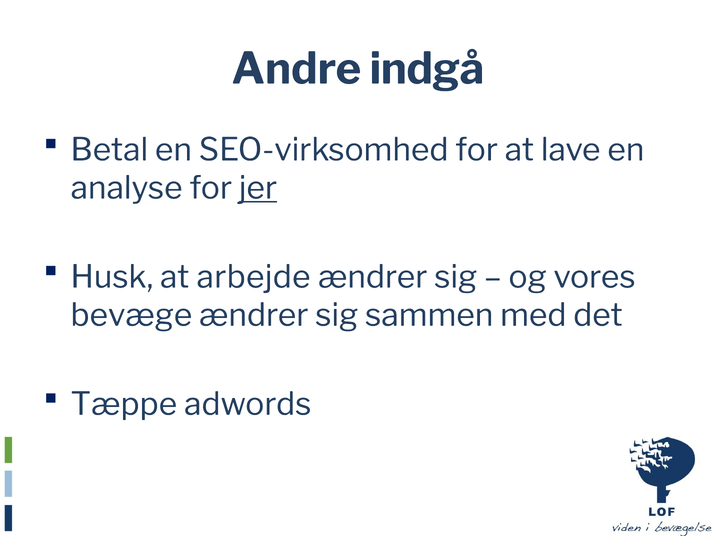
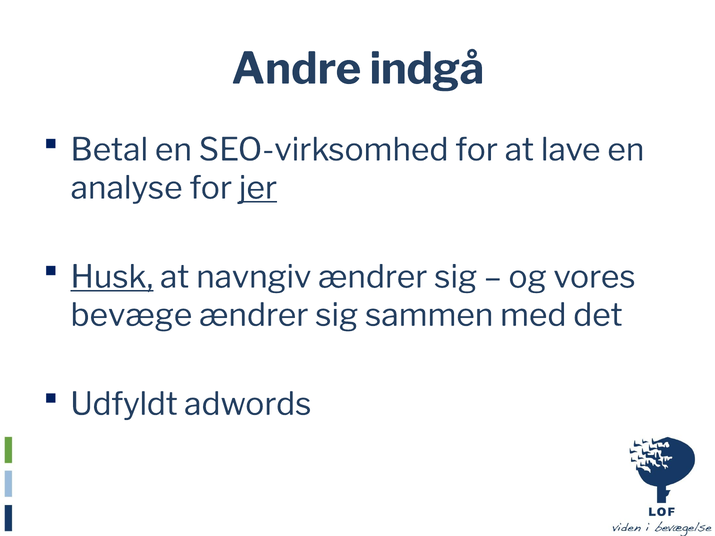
Husk underline: none -> present
arbejde: arbejde -> navngiv
Tæppe: Tæppe -> Udfyldt
